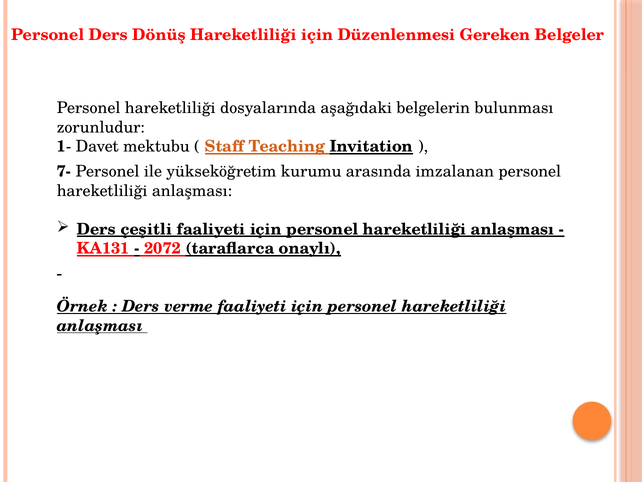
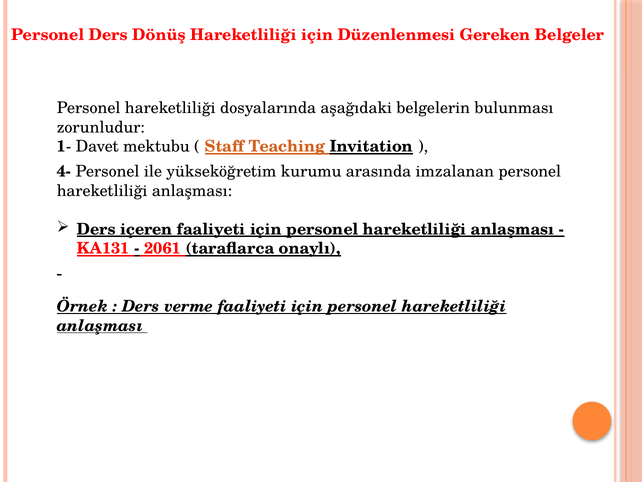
7-: 7- -> 4-
çeşitli: çeşitli -> içeren
2072: 2072 -> 2061
